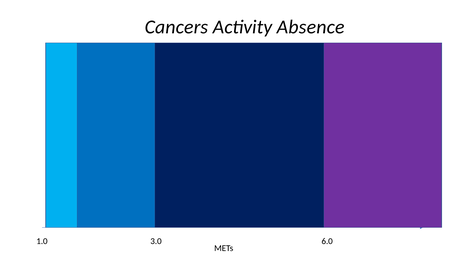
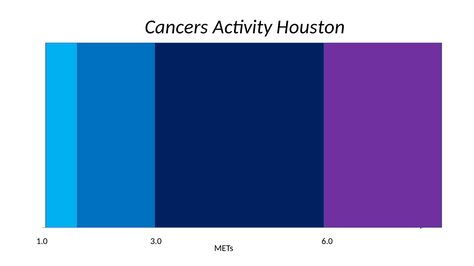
Absence: Absence -> Houston
